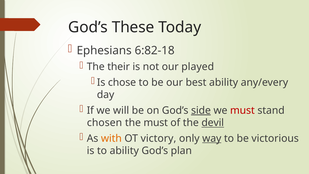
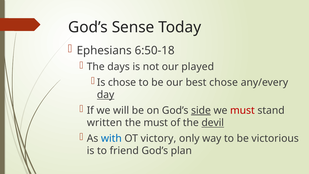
These: These -> Sense
6:82-18: 6:82-18 -> 6:50-18
their: their -> days
best ability: ability -> chose
day underline: none -> present
chosen: chosen -> written
with colour: orange -> blue
way underline: present -> none
to ability: ability -> friend
